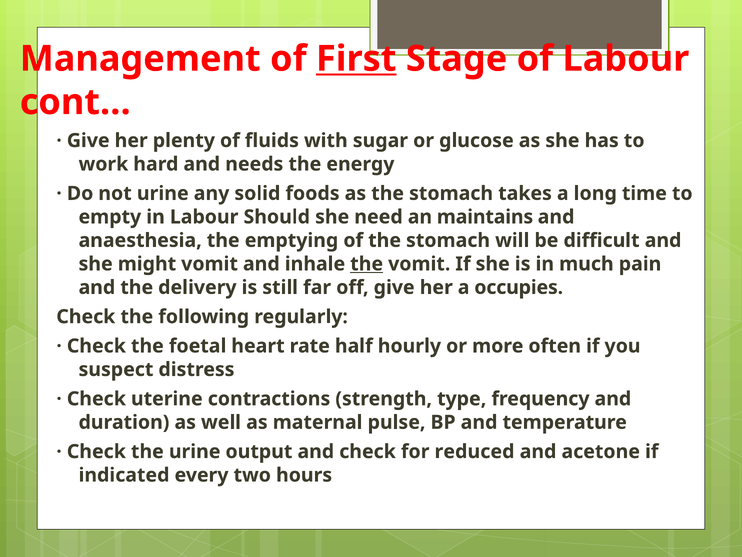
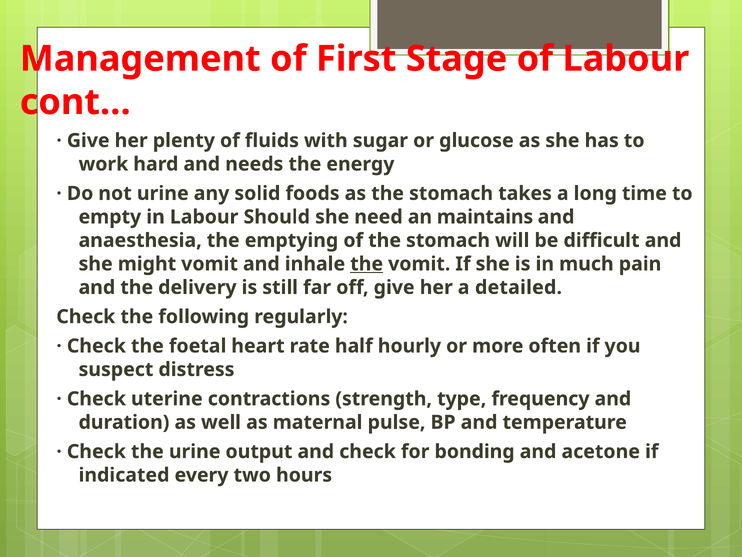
First underline: present -> none
occupies: occupies -> detailed
reduced: reduced -> bonding
